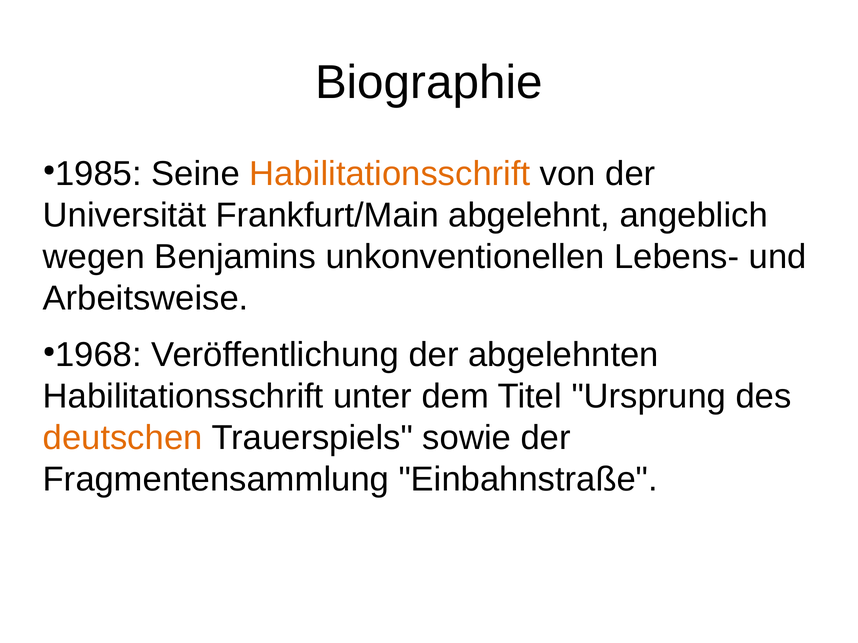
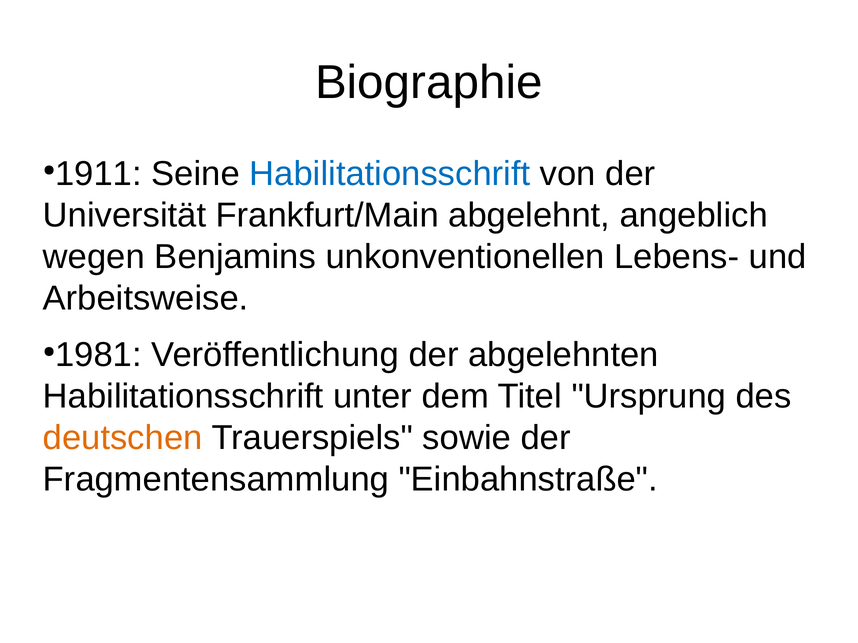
1985: 1985 -> 1911
Habilitationsschrift at (390, 174) colour: orange -> blue
1968: 1968 -> 1981
